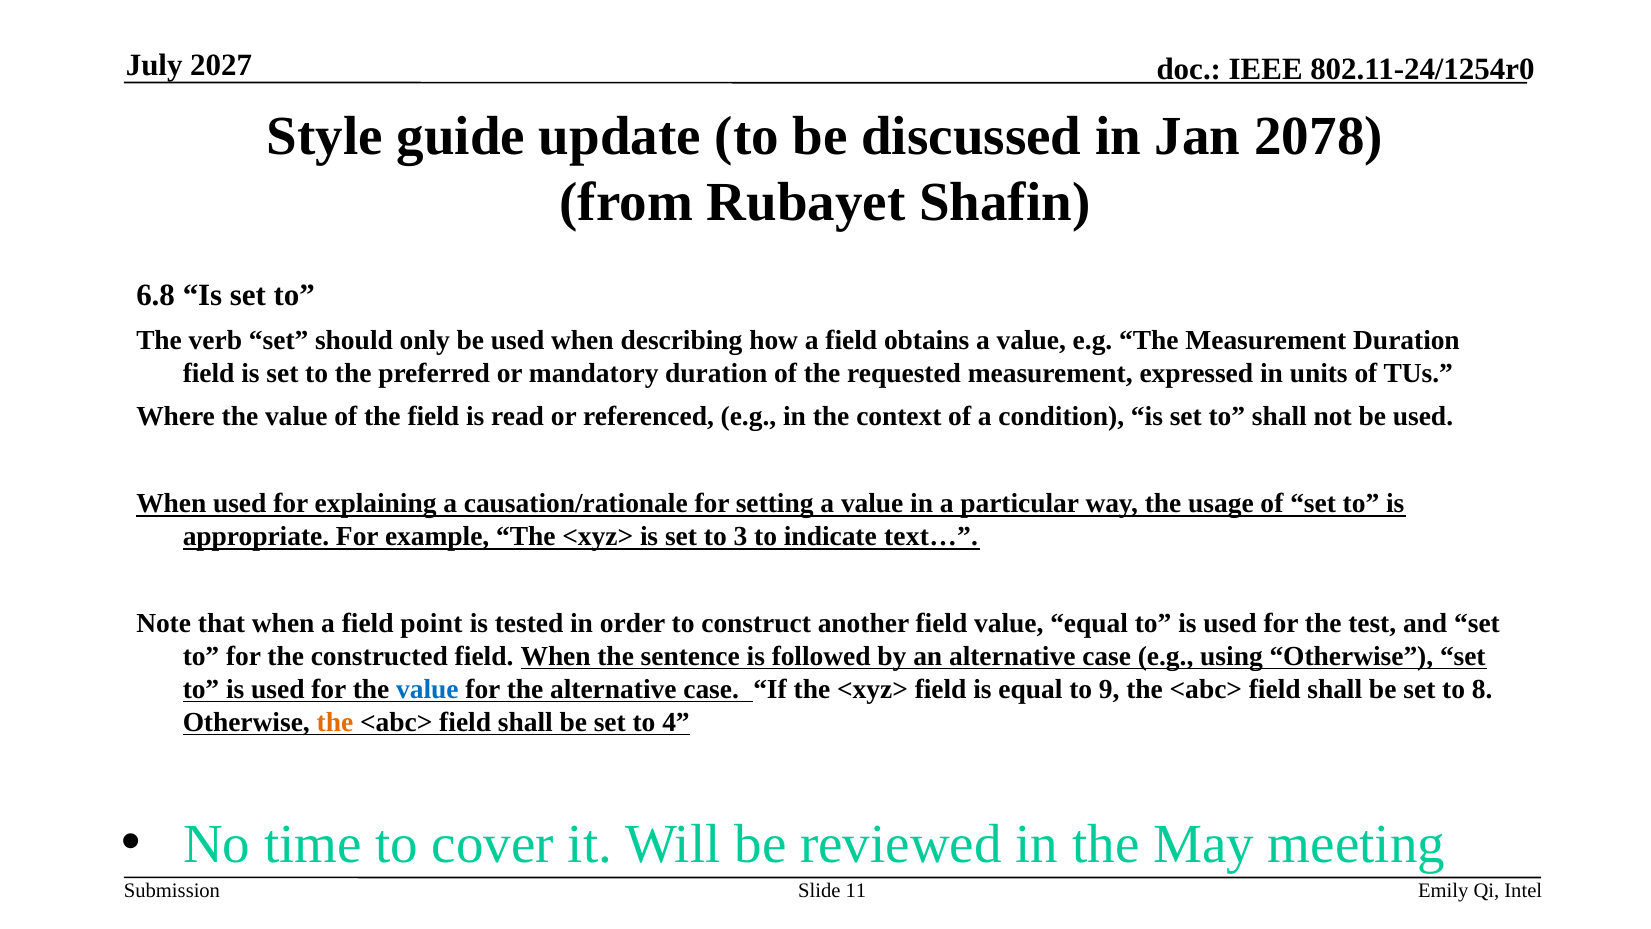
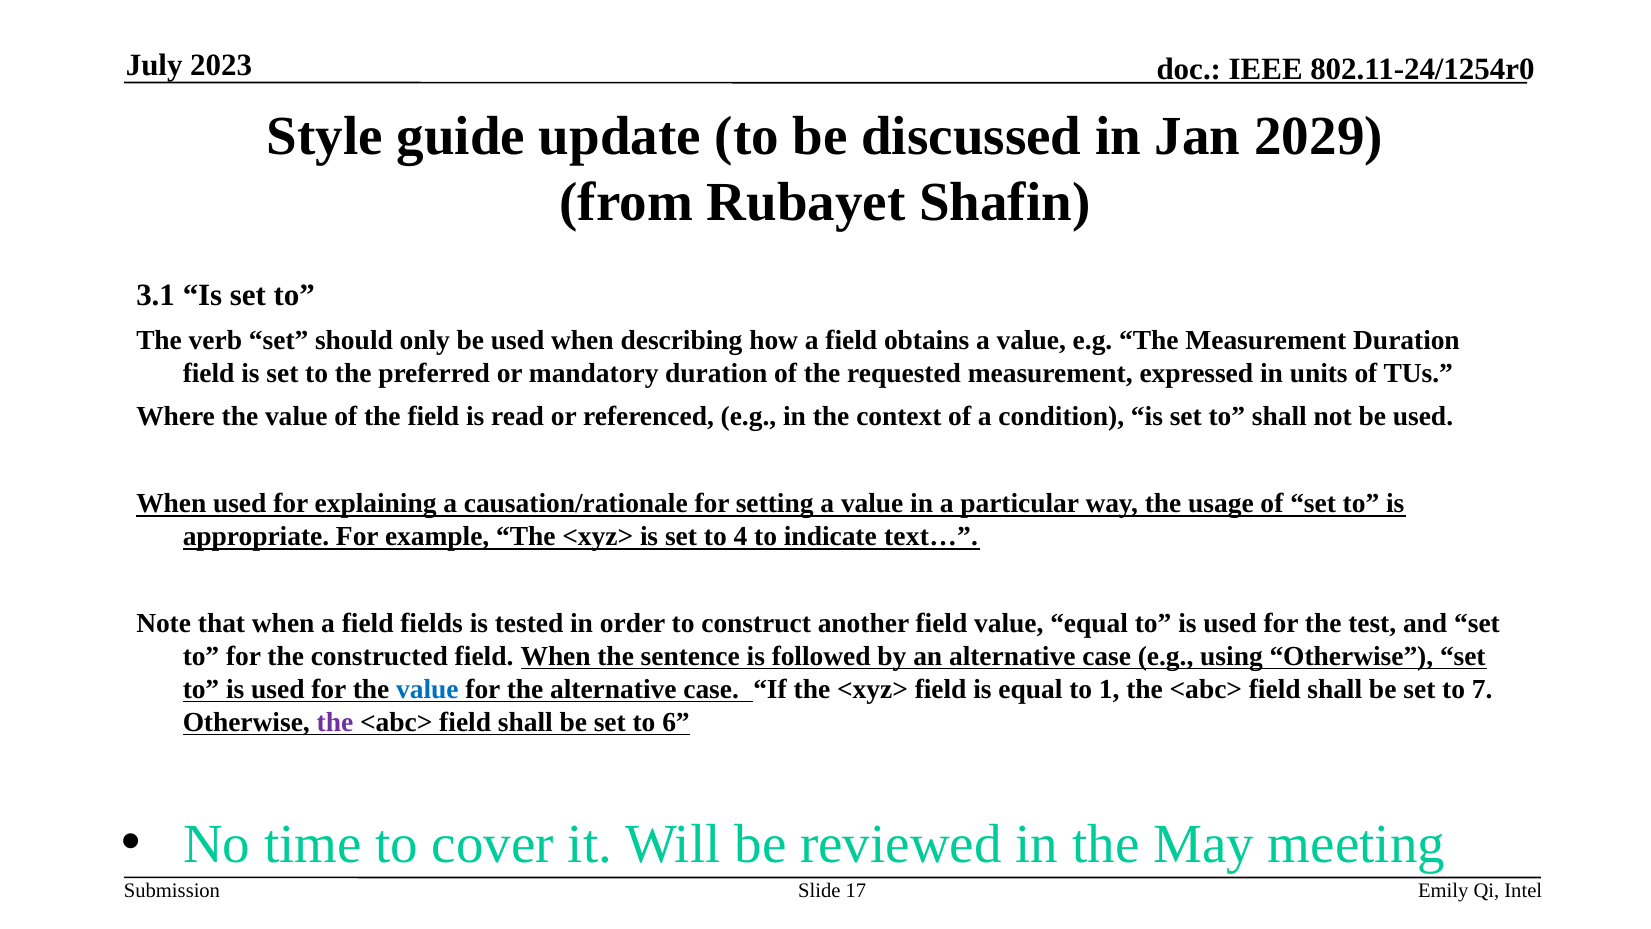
2027: 2027 -> 2023
2078: 2078 -> 2029
6.8: 6.8 -> 3.1
3: 3 -> 4
point: point -> fields
9: 9 -> 1
8: 8 -> 7
the at (335, 722) colour: orange -> purple
4: 4 -> 6
11: 11 -> 17
